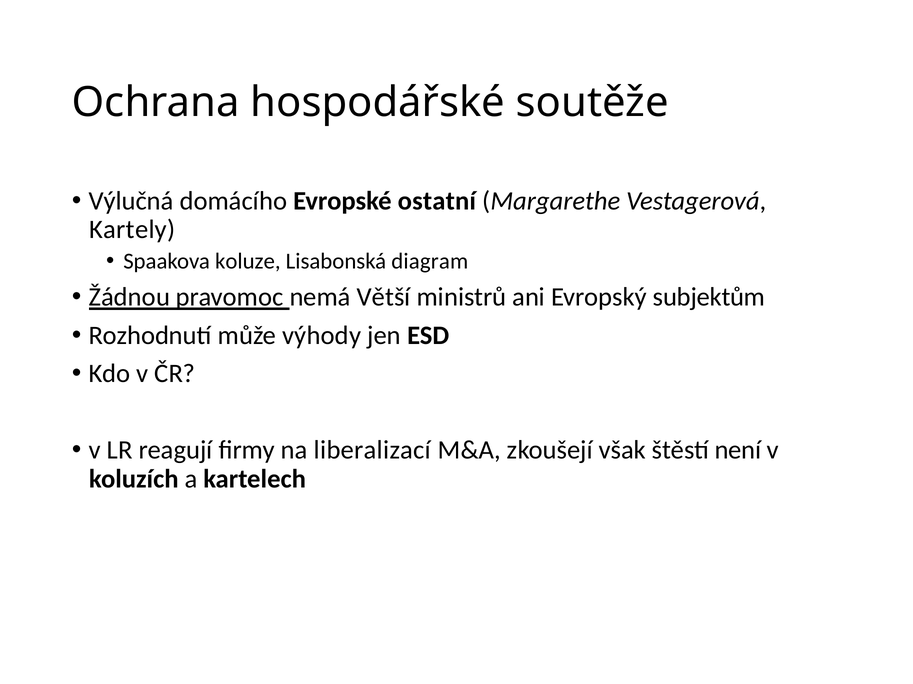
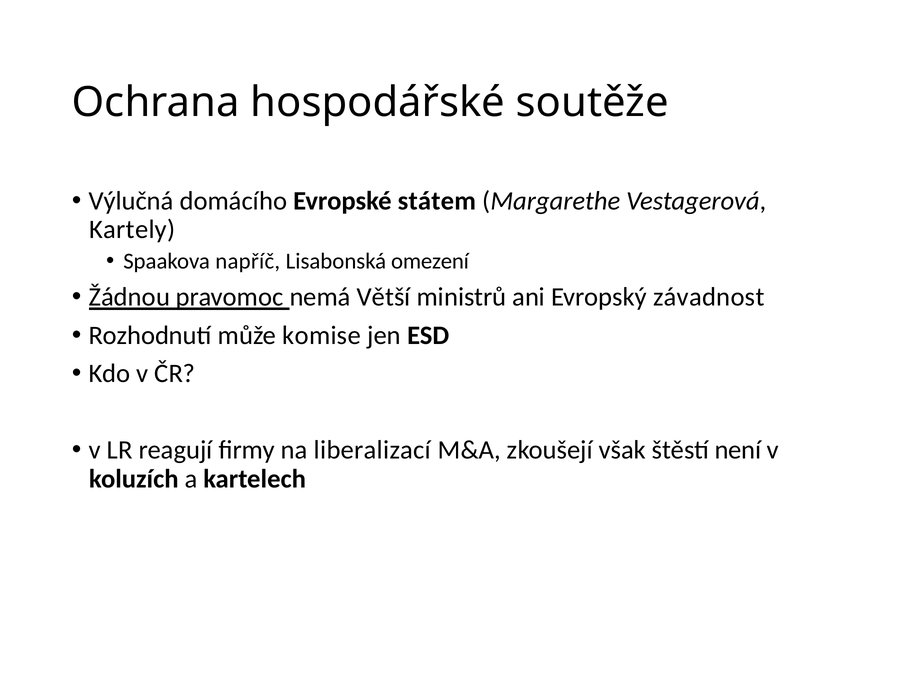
ostatní: ostatní -> státem
koluze: koluze -> napříč
diagram: diagram -> omezení
subjektům: subjektům -> závadnost
výhody: výhody -> komise
